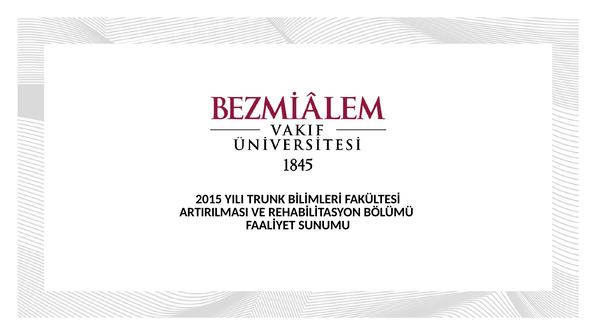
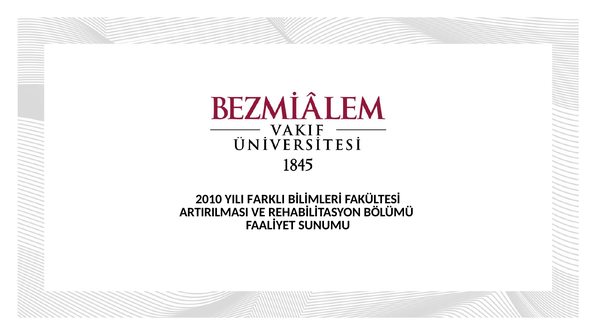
2015: 2015 -> 2010
TRUNK: TRUNK -> FARKLI
